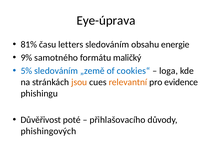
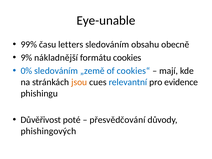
Eye-úprava: Eye-úprava -> Eye-unable
81%: 81% -> 99%
energie: energie -> obecně
samotného: samotného -> nákladnější
maličký: maličký -> cookies
5%: 5% -> 0%
loga: loga -> mají
relevantní colour: orange -> blue
přihlašovacího: přihlašovacího -> přesvědčování
